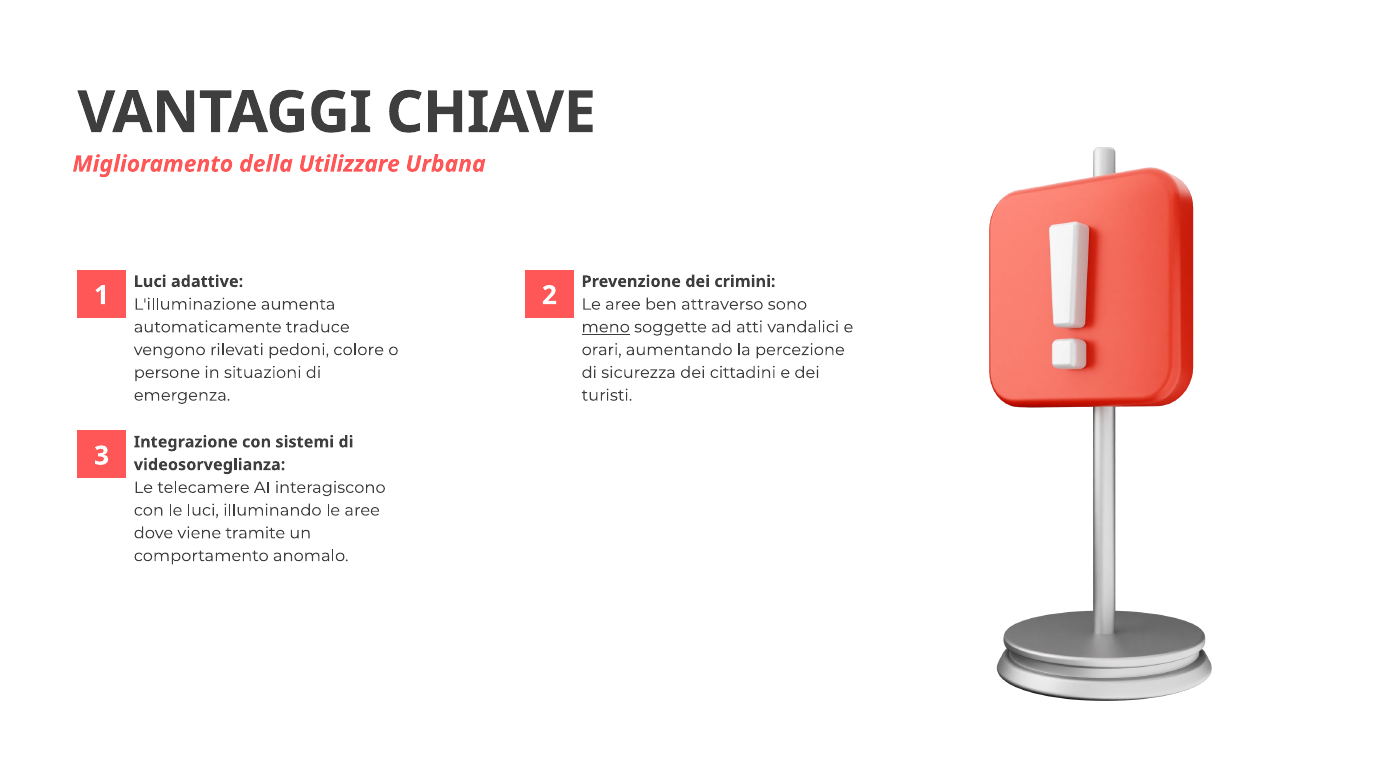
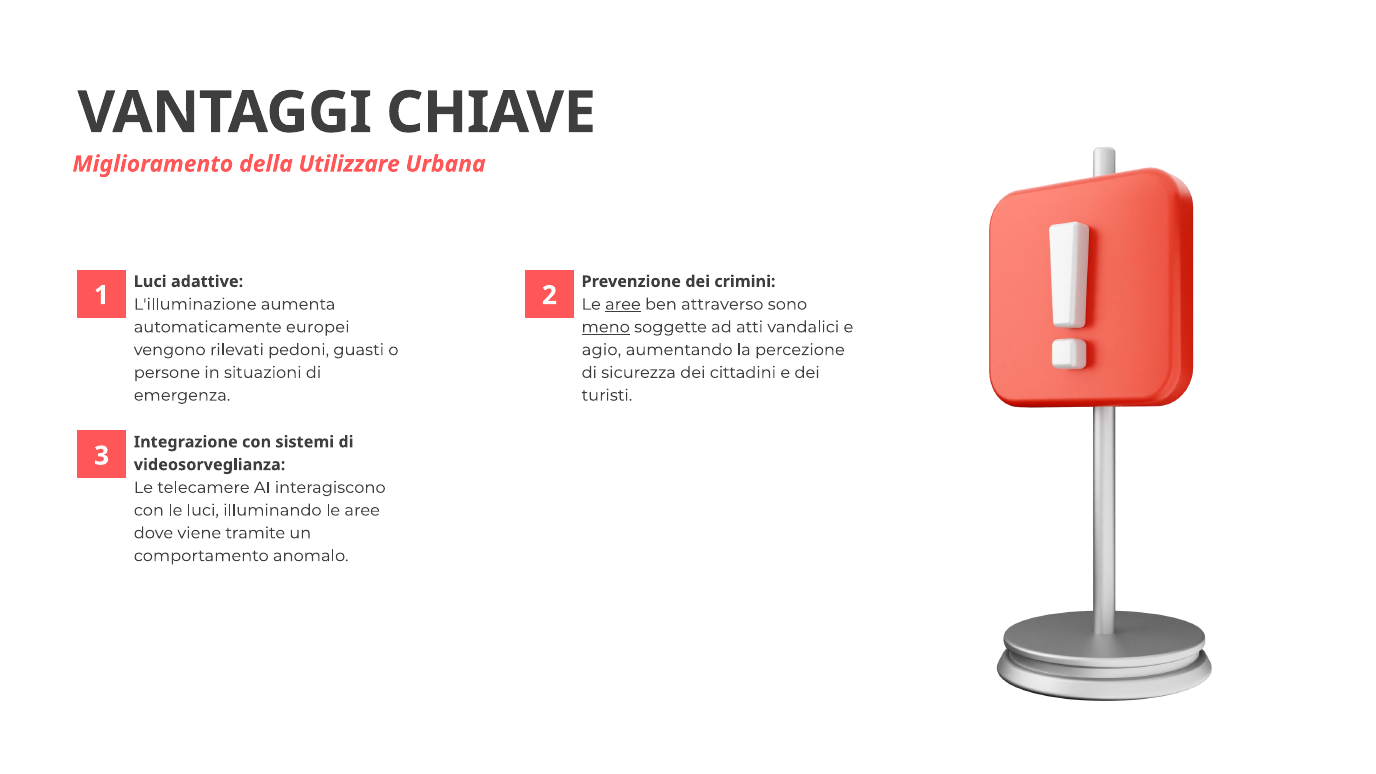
aree at (623, 304) underline: none -> present
traduce: traduce -> europei
colore: colore -> guasti
orari: orari -> agio
